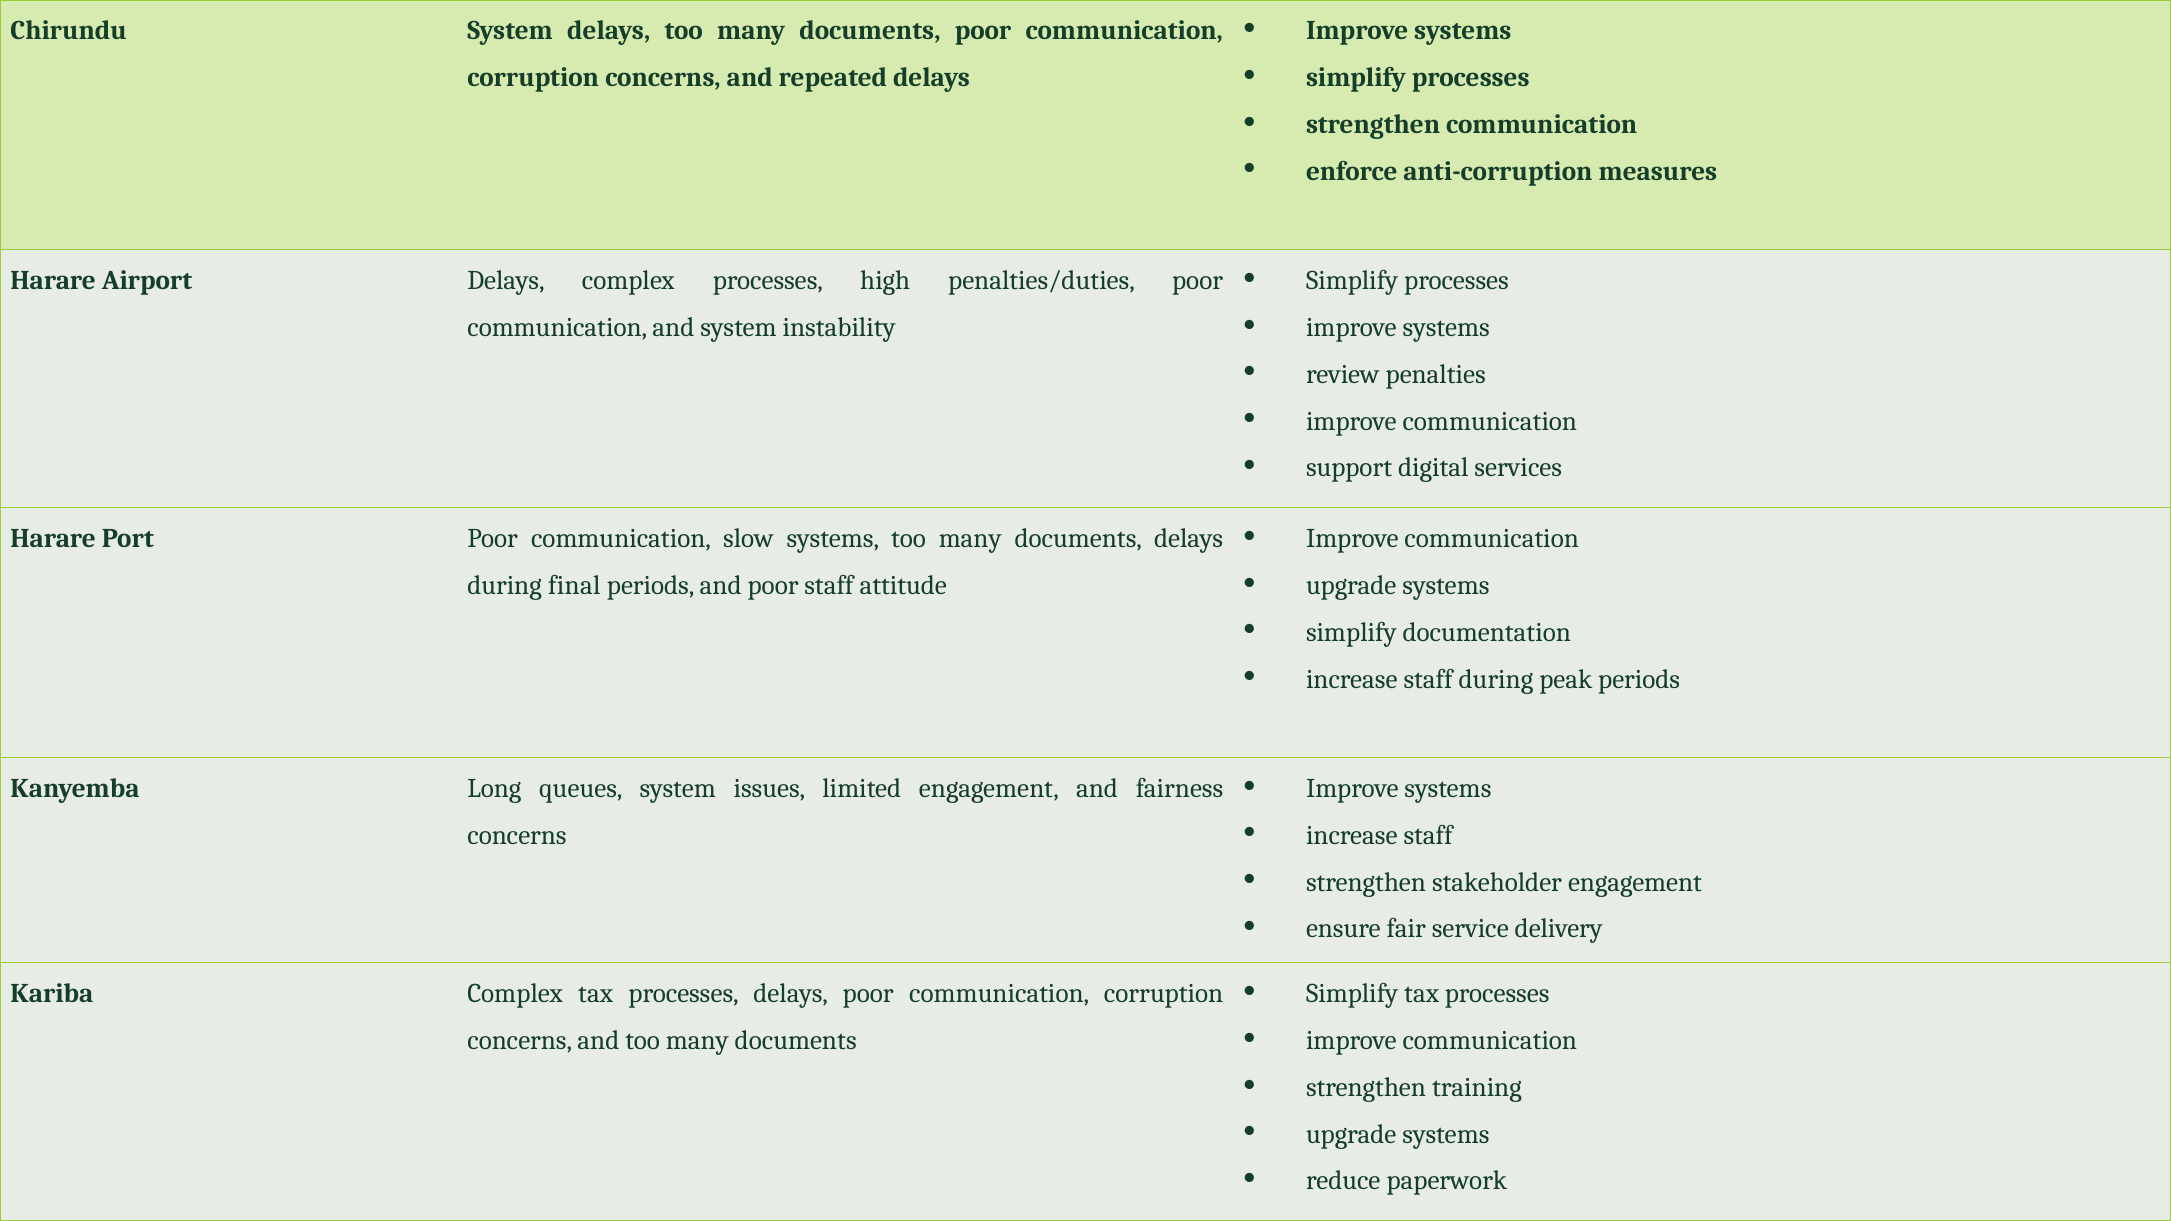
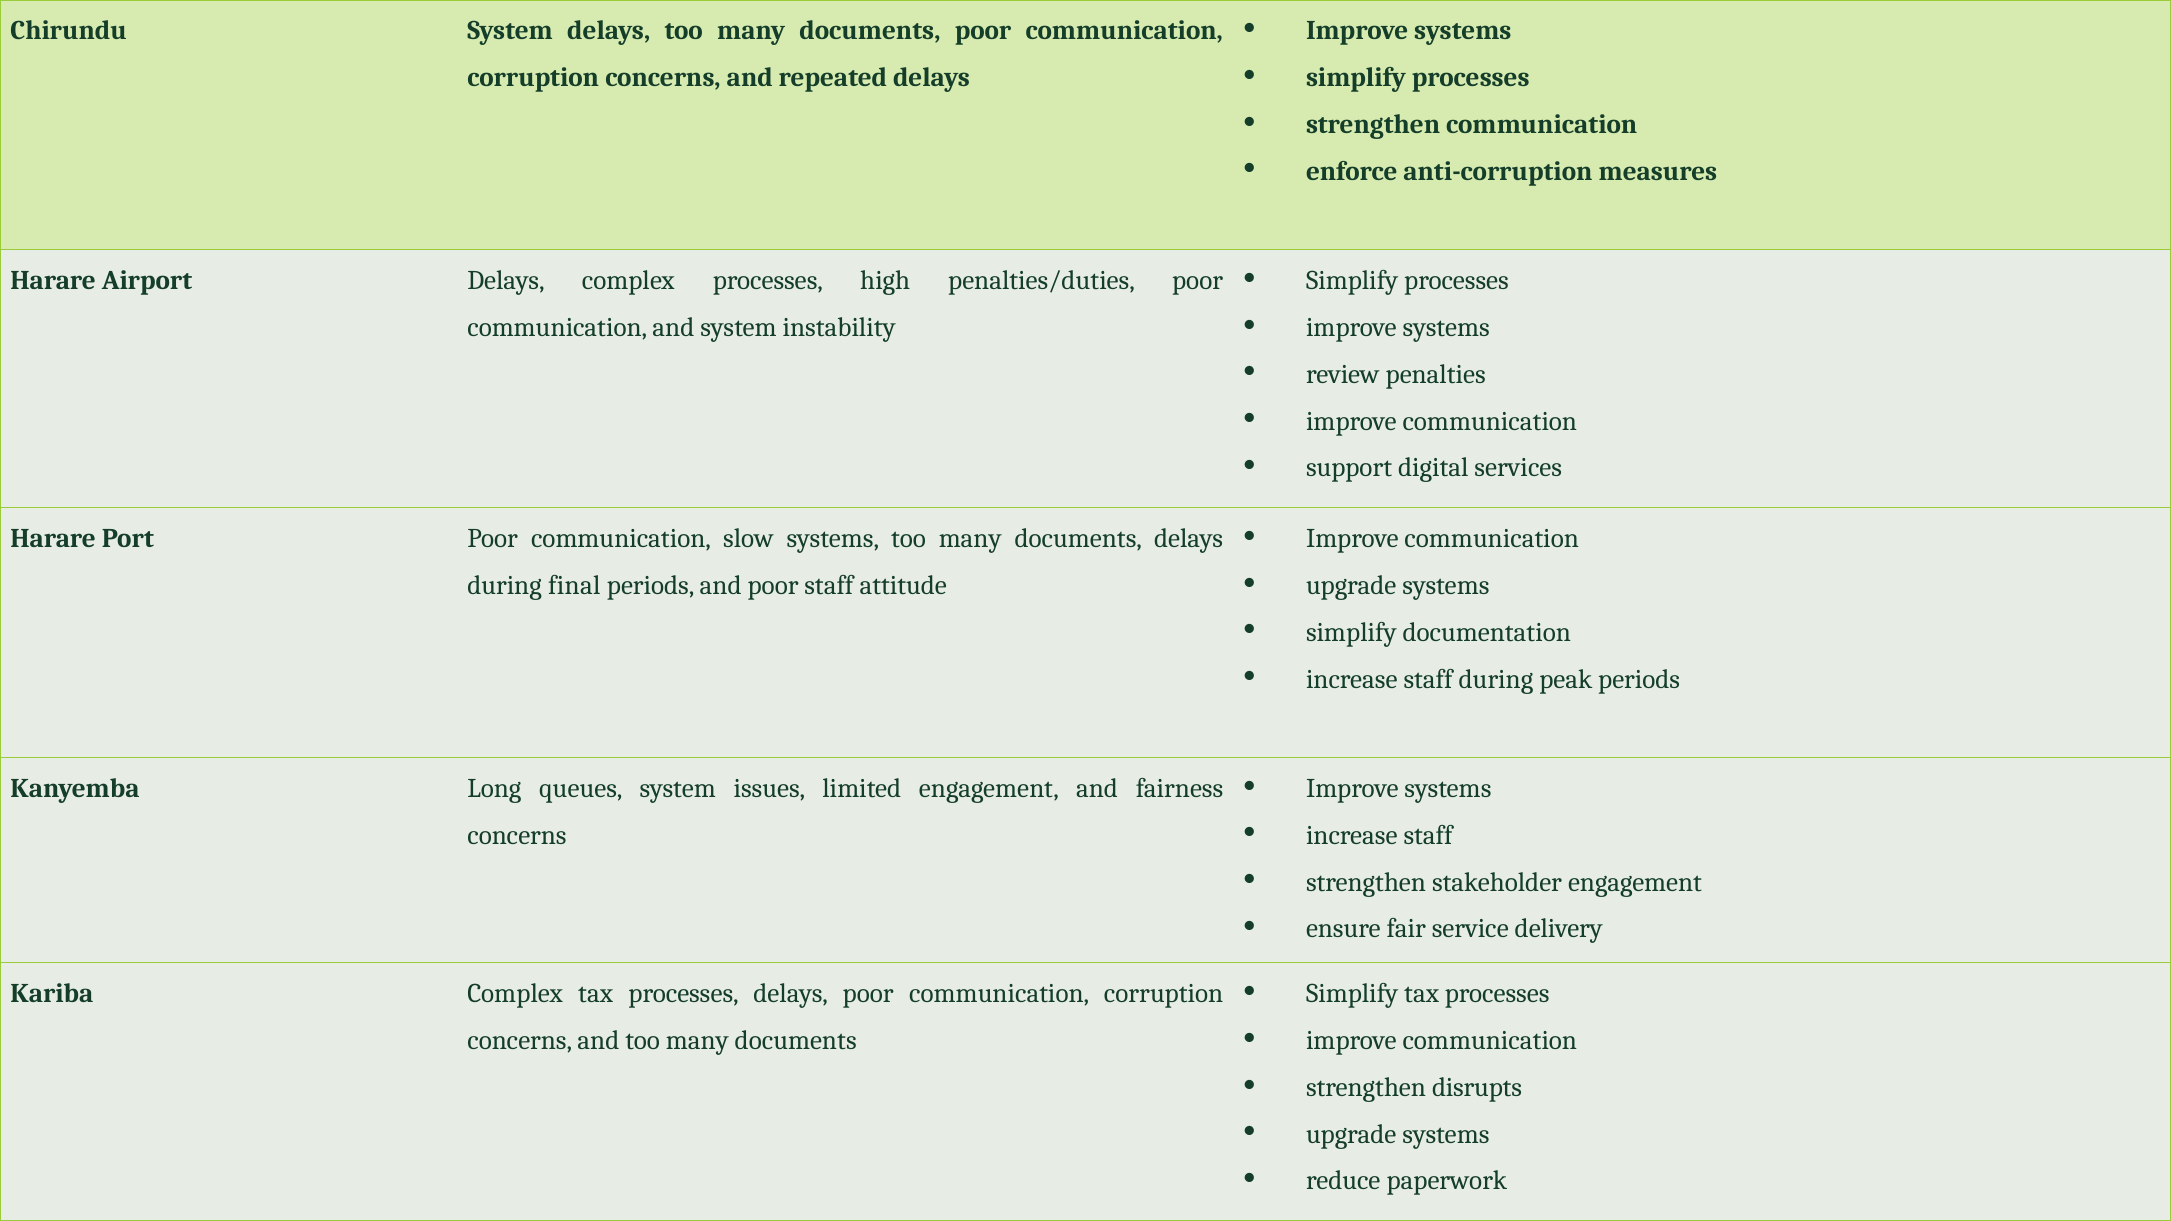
training: training -> disrupts
